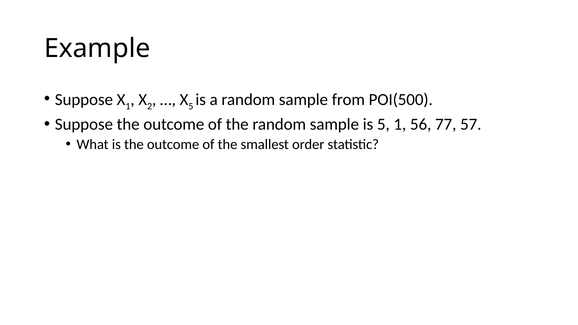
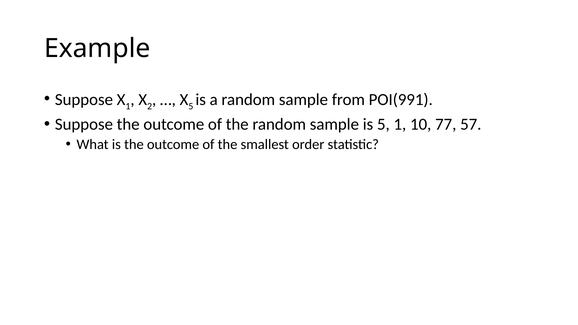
POI(500: POI(500 -> POI(991
56: 56 -> 10
